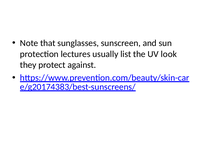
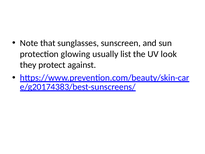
lectures: lectures -> glowing
